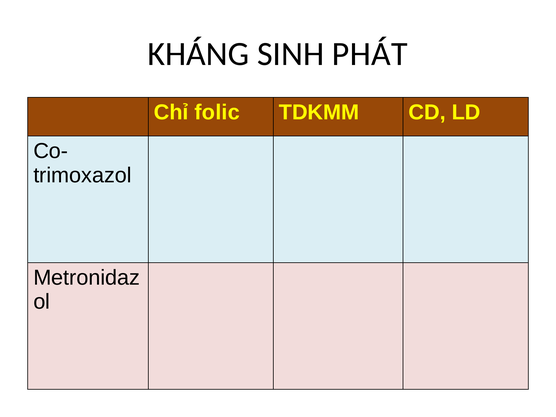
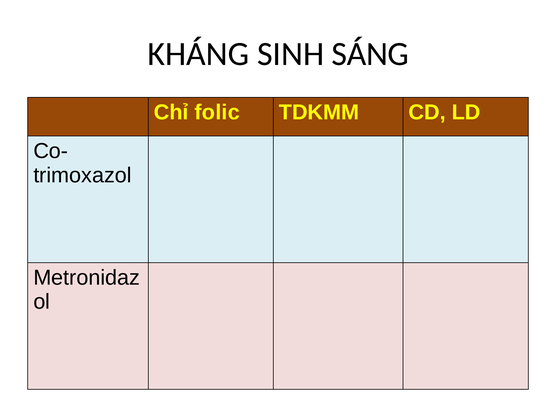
PHÁT: PHÁT -> SÁNG
